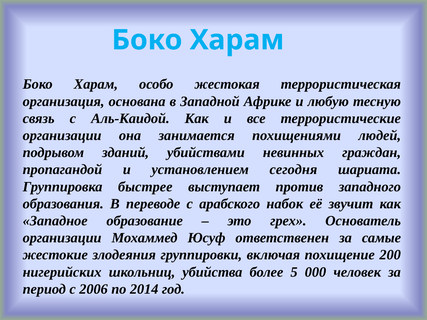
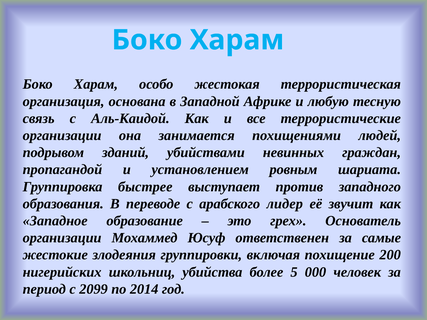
сегодня: сегодня -> ровным
набок: набок -> лидер
2006: 2006 -> 2099
